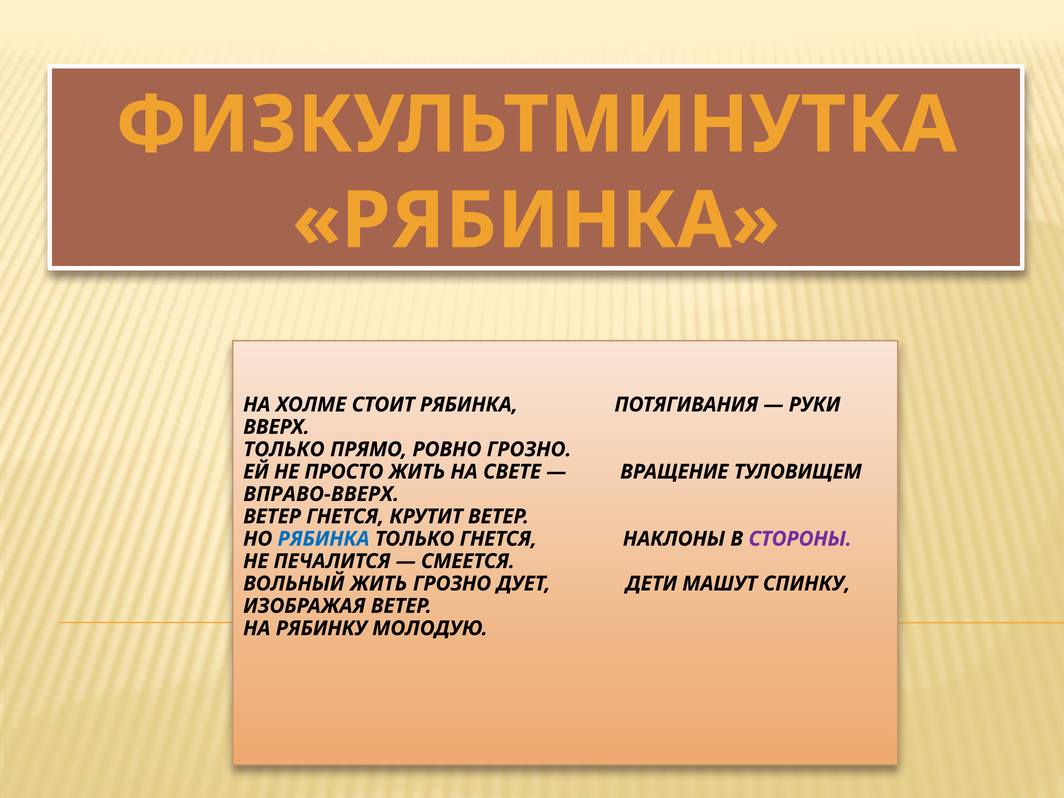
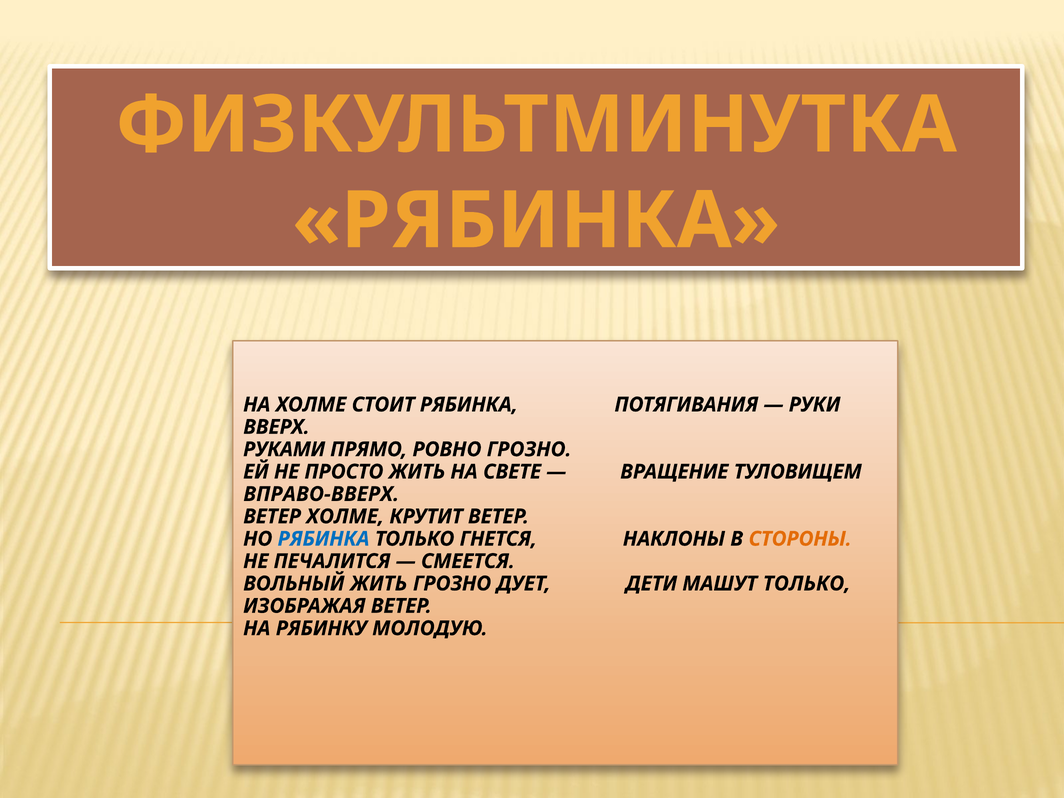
ТОЛЬКО at (284, 449): ТОЛЬКО -> РУКАМИ
ВЕТЕР ГНЕТСЯ: ГНЕТСЯ -> ХОЛМЕ
СТОРОНЫ colour: purple -> orange
МАШУТ СПИНКУ: СПИНКУ -> ТОЛЬКО
